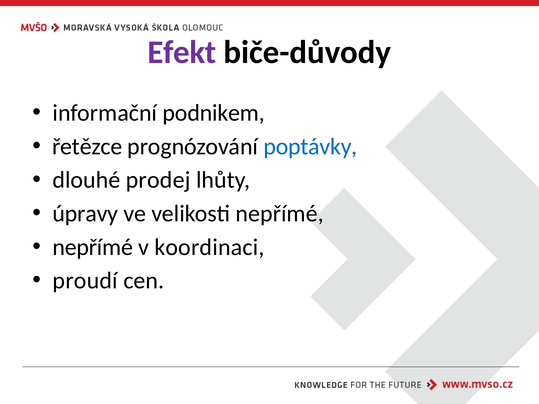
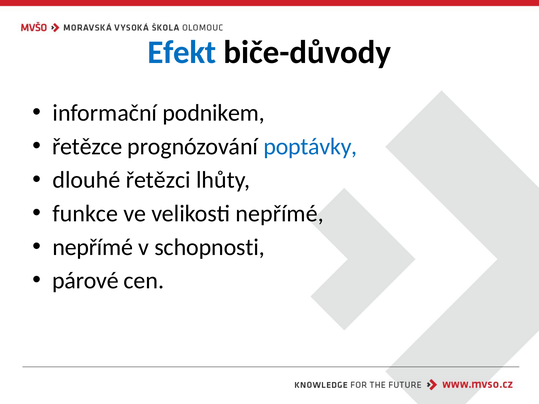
Efekt colour: purple -> blue
prodej: prodej -> řetězci
úpravy: úpravy -> funkce
koordinaci: koordinaci -> schopnosti
proudí: proudí -> párové
